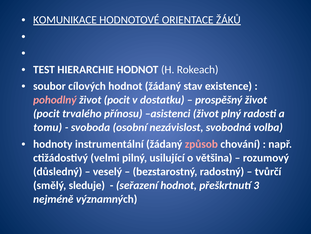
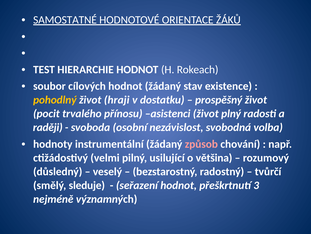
KOMUNIKACE: KOMUNIKACE -> SAMOSTATNÉ
pohodlný colour: pink -> yellow
pocit at (117, 100): pocit -> hraji
tomu: tomu -> raději
